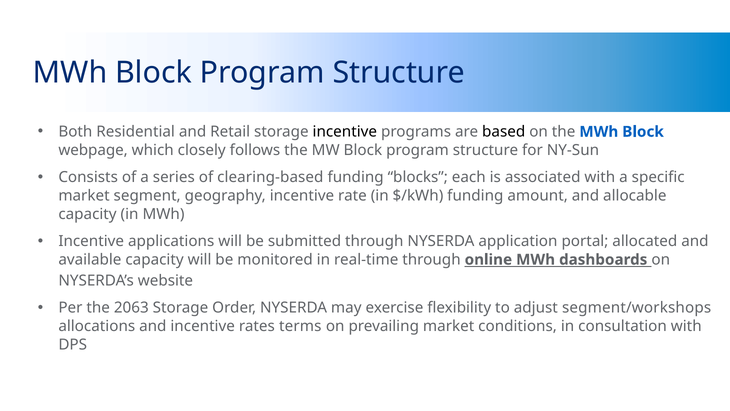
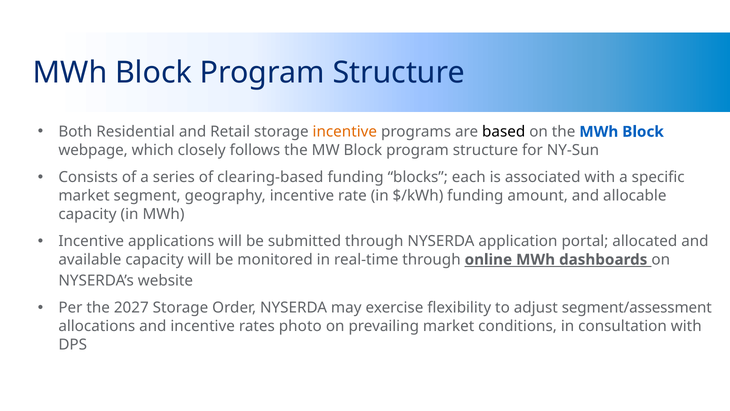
incentive at (345, 132) colour: black -> orange
2063: 2063 -> 2027
segment/workshops: segment/workshops -> segment/assessment
terms: terms -> photo
